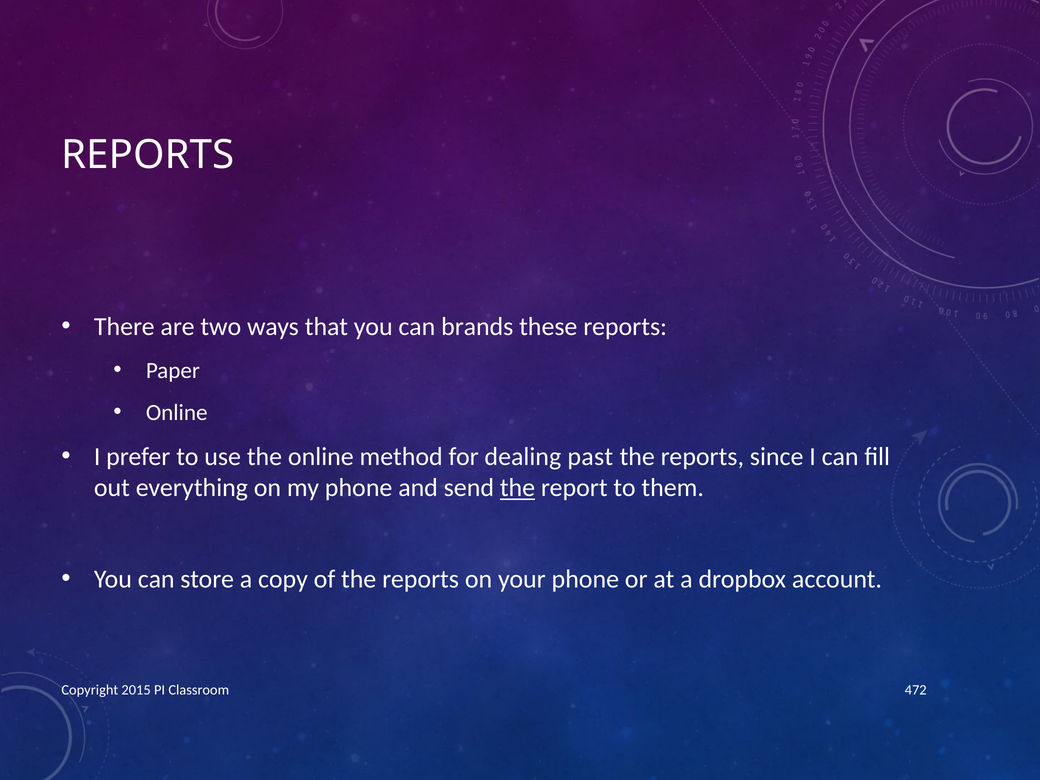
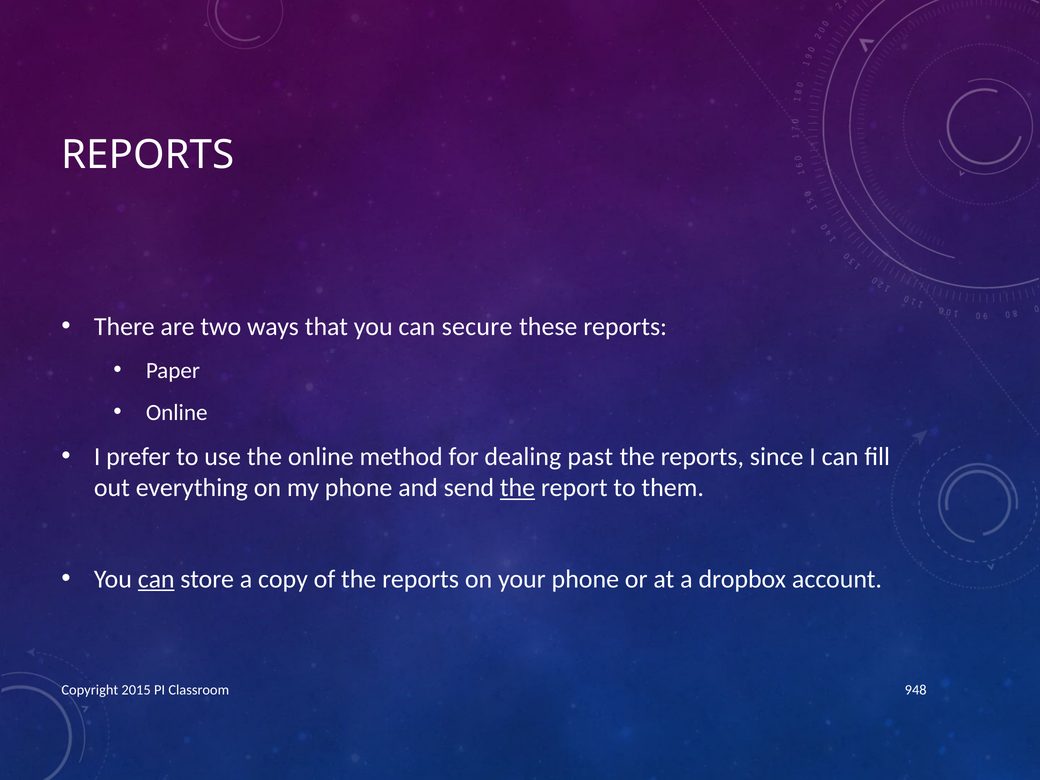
brands: brands -> secure
can at (156, 579) underline: none -> present
472: 472 -> 948
